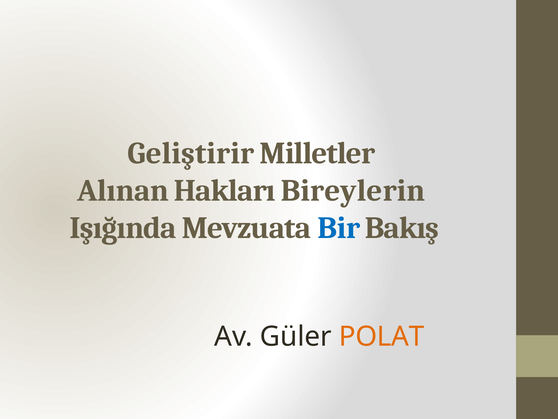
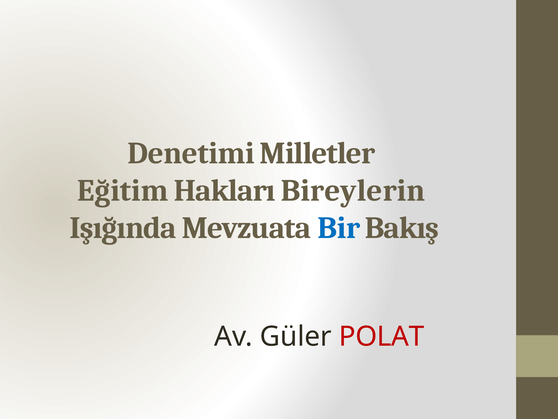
Geliştirir: Geliştirir -> Denetimi
Alınan: Alınan -> Eğitim
POLAT colour: orange -> red
